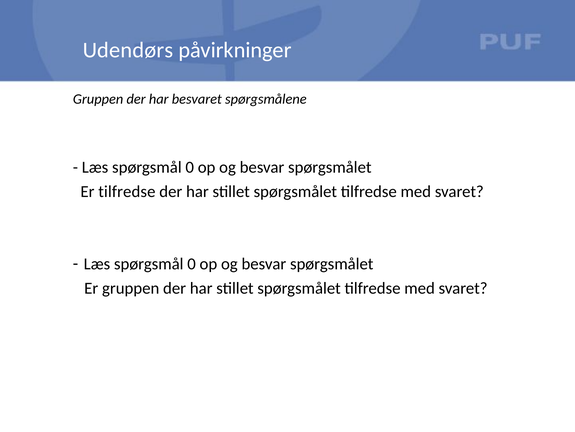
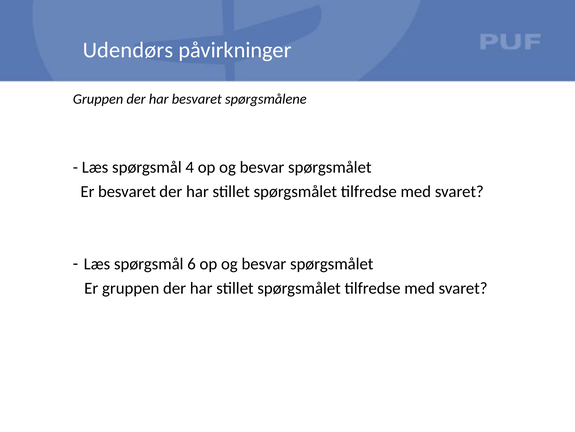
0 at (190, 167): 0 -> 4
Er tilfredse: tilfredse -> besvaret
0 at (192, 264): 0 -> 6
